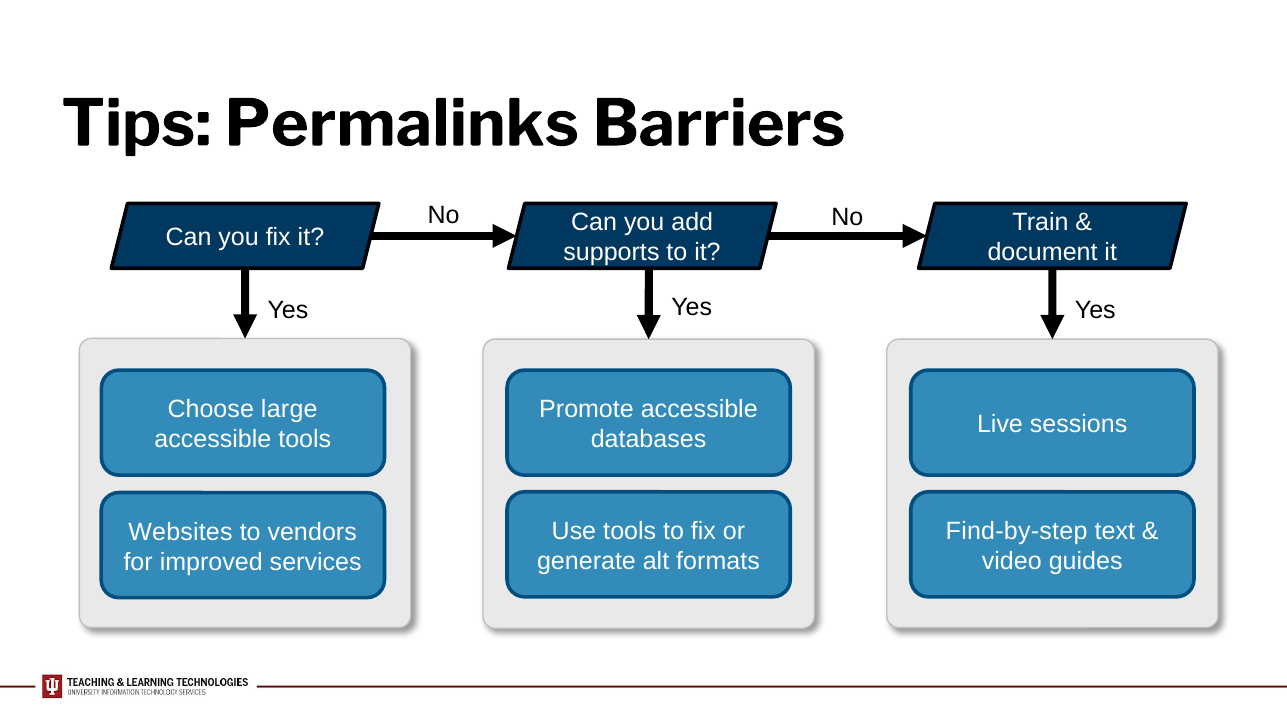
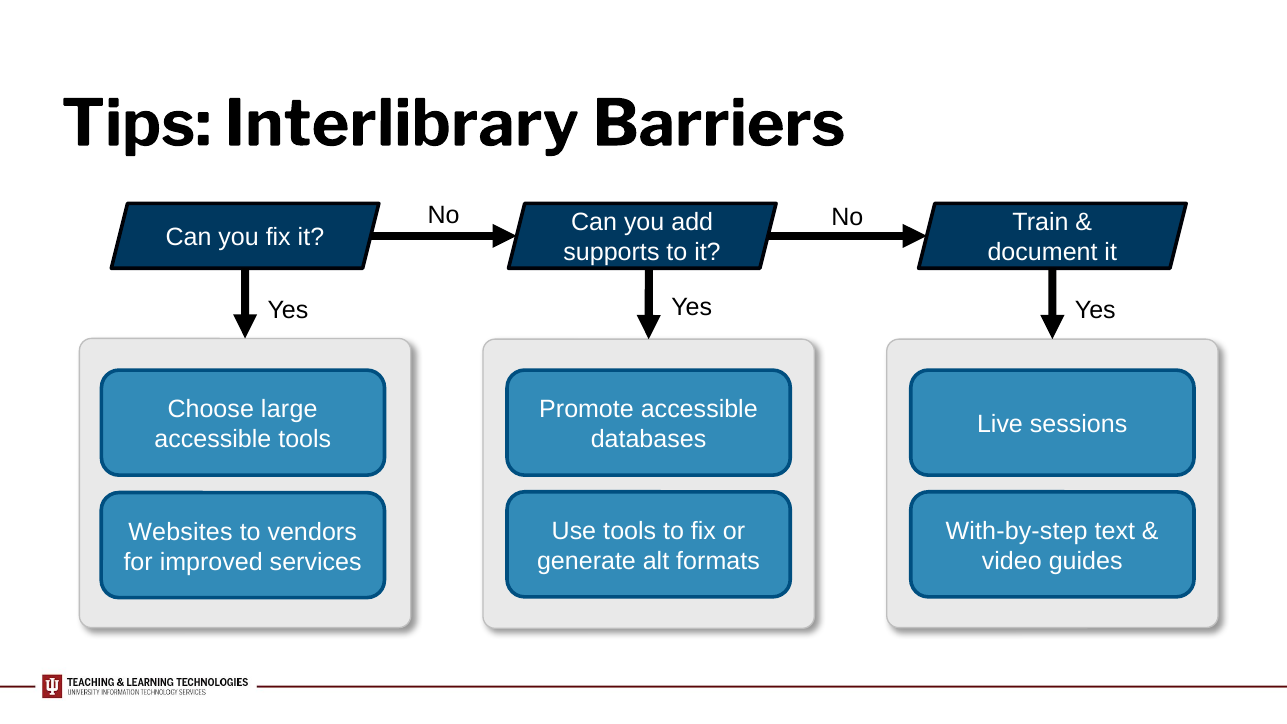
Permalinks: Permalinks -> Interlibrary
Find-by-step: Find-by-step -> With-by-step
